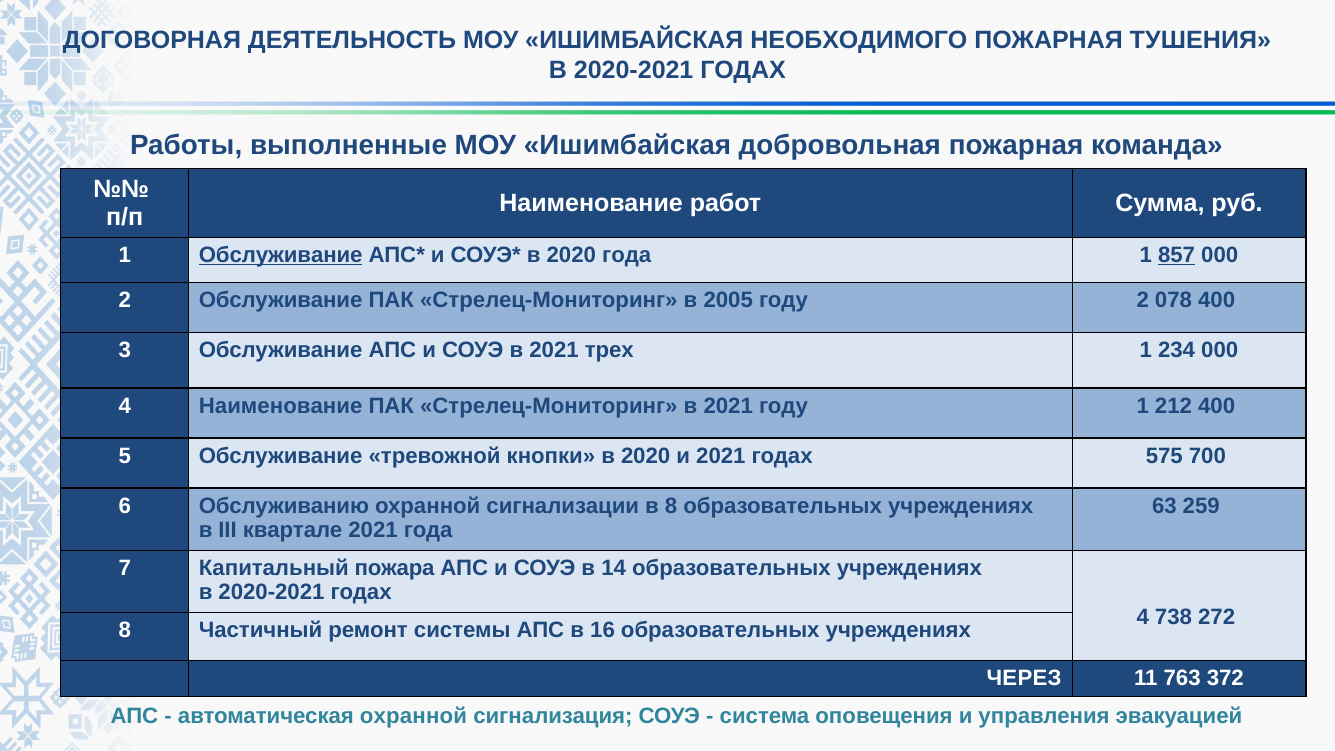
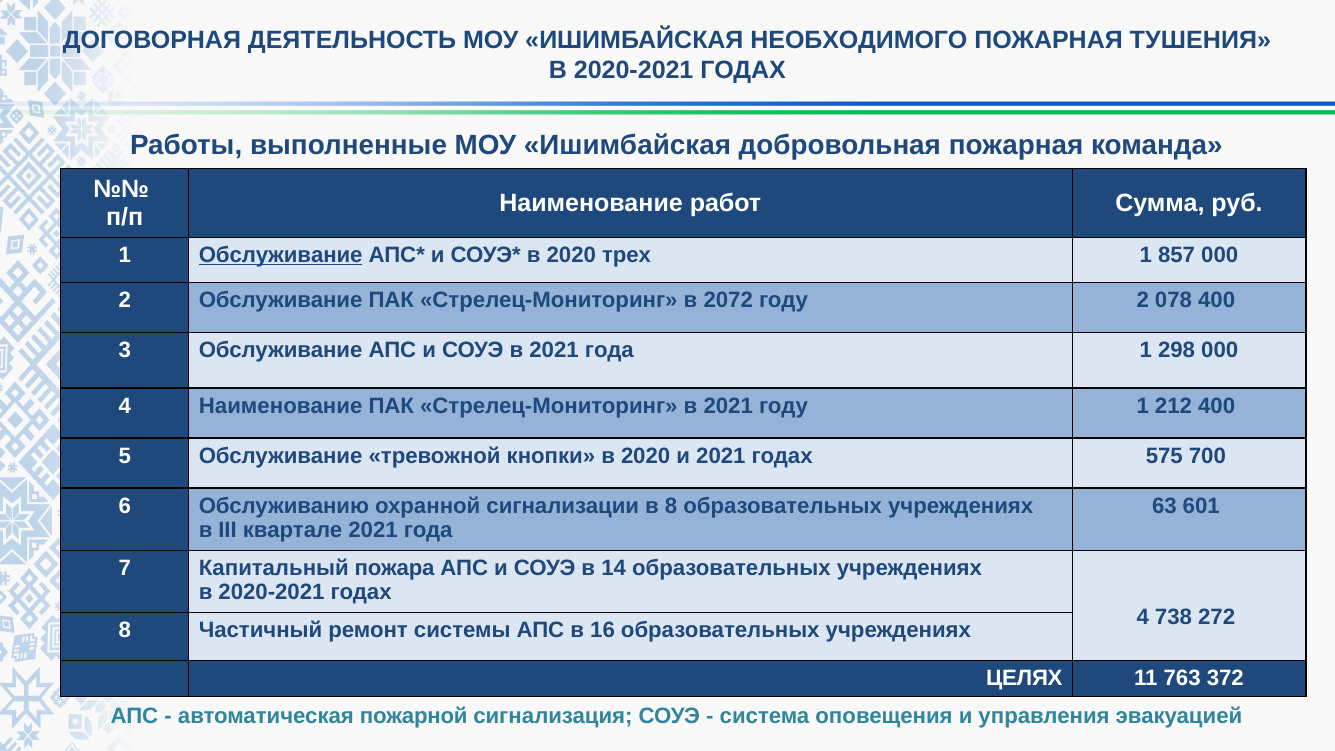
2020 года: года -> трех
857 underline: present -> none
2005: 2005 -> 2072
в 2021 трех: трех -> года
234: 234 -> 298
259: 259 -> 601
ЧЕРЕЗ: ЧЕРЕЗ -> ЦЕЛЯХ
автоматическая охранной: охранной -> пожарной
